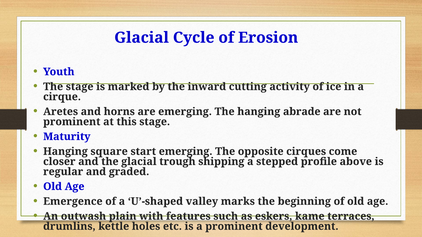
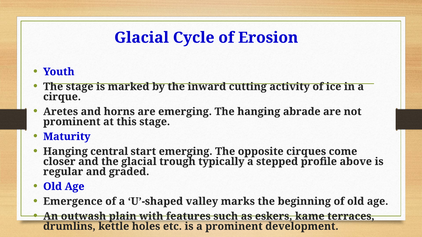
square: square -> central
shipping: shipping -> typically
